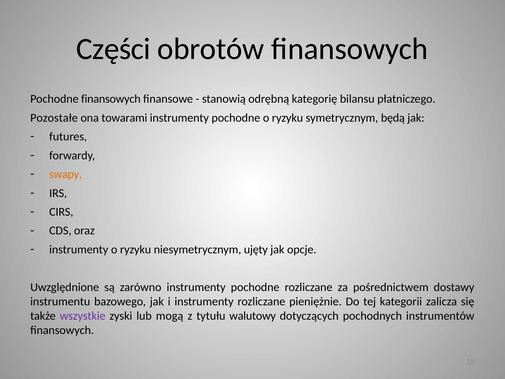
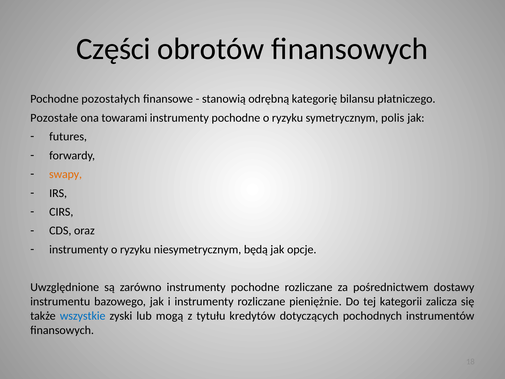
Pochodne finansowych: finansowych -> pozostałych
będą: będą -> polis
ujęty: ujęty -> będą
wszystkie colour: purple -> blue
walutowy: walutowy -> kredytów
